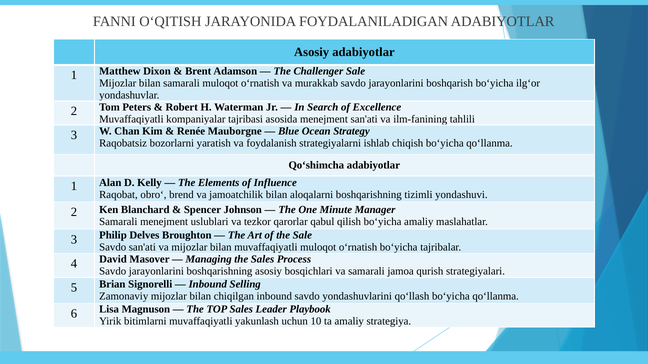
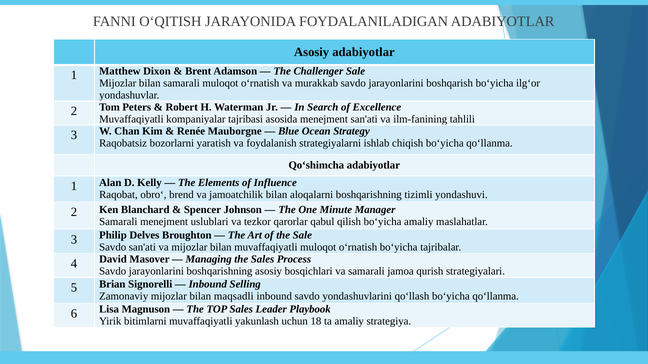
chiqilgan: chiqilgan -> maqsadli
10: 10 -> 18
